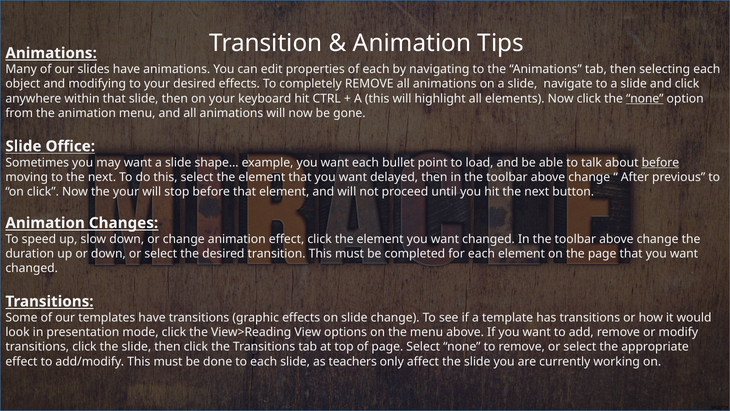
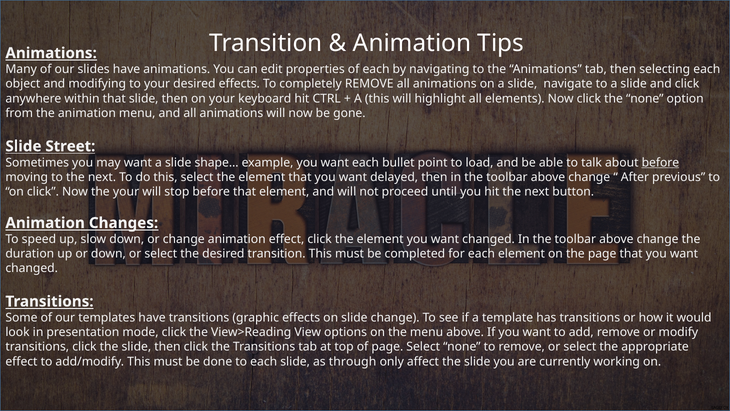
none at (645, 98) underline: present -> none
Office: Office -> Street
teachers: teachers -> through
